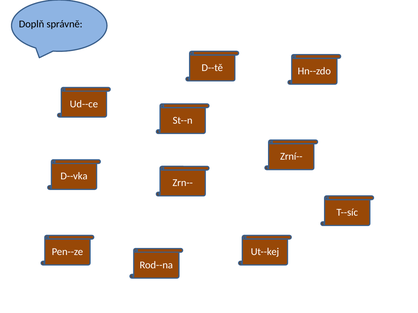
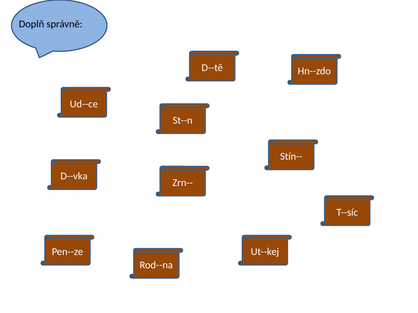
Zrní--: Zrní-- -> Stín--
